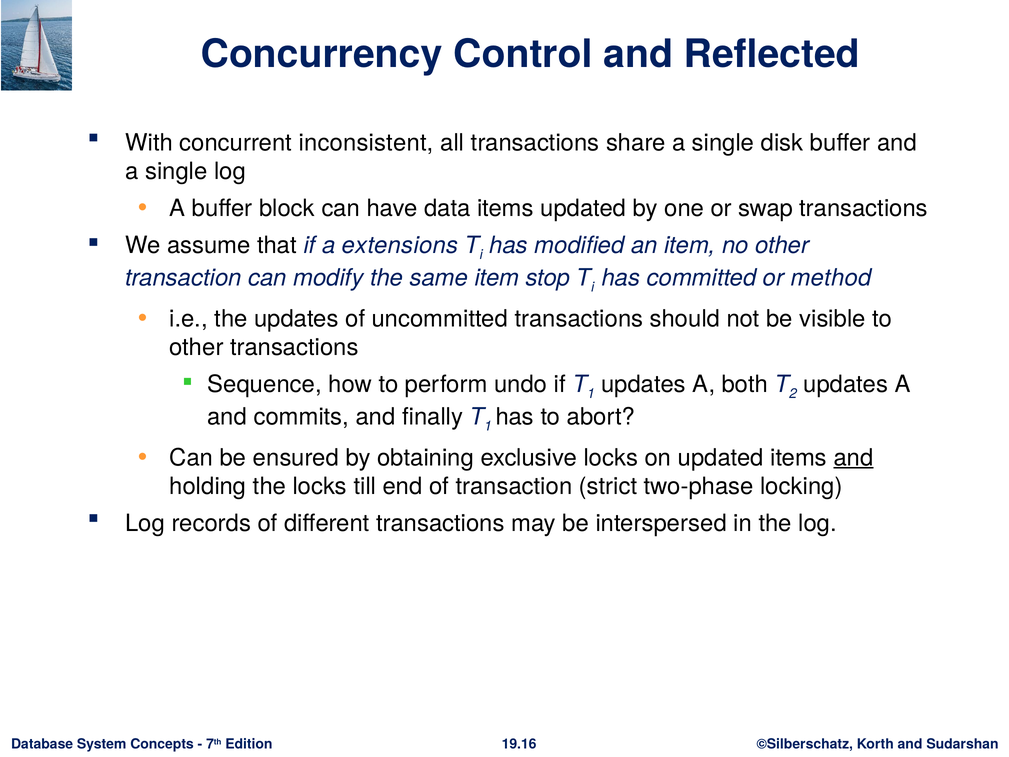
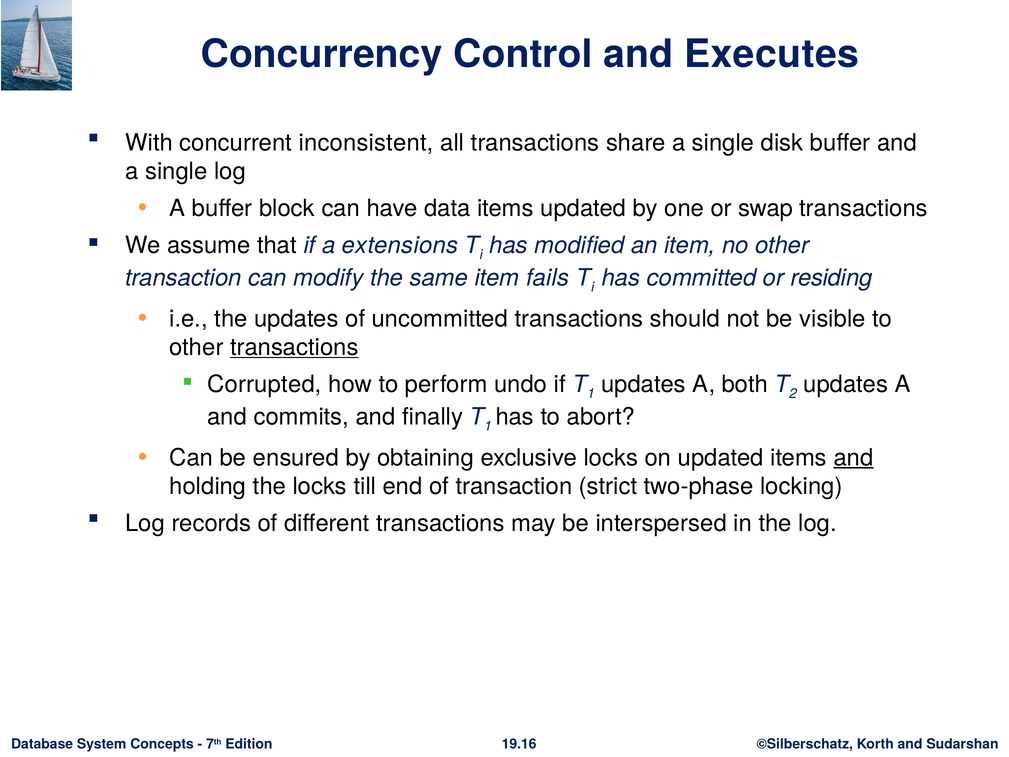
Reflected: Reflected -> Executes
stop: stop -> fails
method: method -> residing
transactions at (294, 347) underline: none -> present
Sequence: Sequence -> Corrupted
